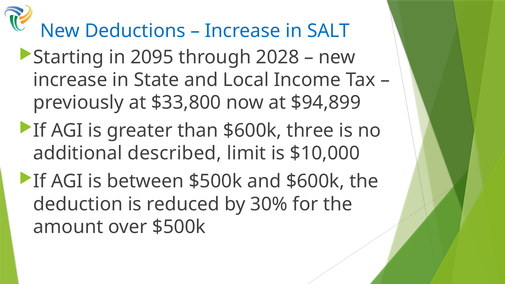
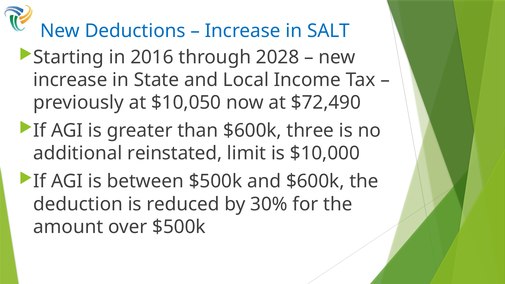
2095: 2095 -> 2016
$33,800: $33,800 -> $10,050
$94,899: $94,899 -> $72,490
described: described -> reinstated
